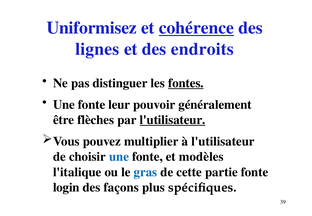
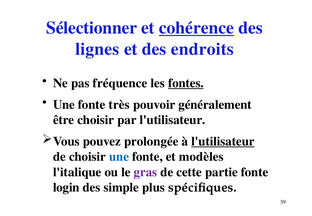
Uniformisez: Uniformisez -> Sélectionner
distinguer: distinguer -> fréquence
leur: leur -> très
être flèches: flèches -> choisir
l'utilisateur at (173, 120) underline: present -> none
multiplier: multiplier -> prolongée
l'utilisateur at (223, 141) underline: none -> present
gras colour: blue -> purple
façons: façons -> simple
